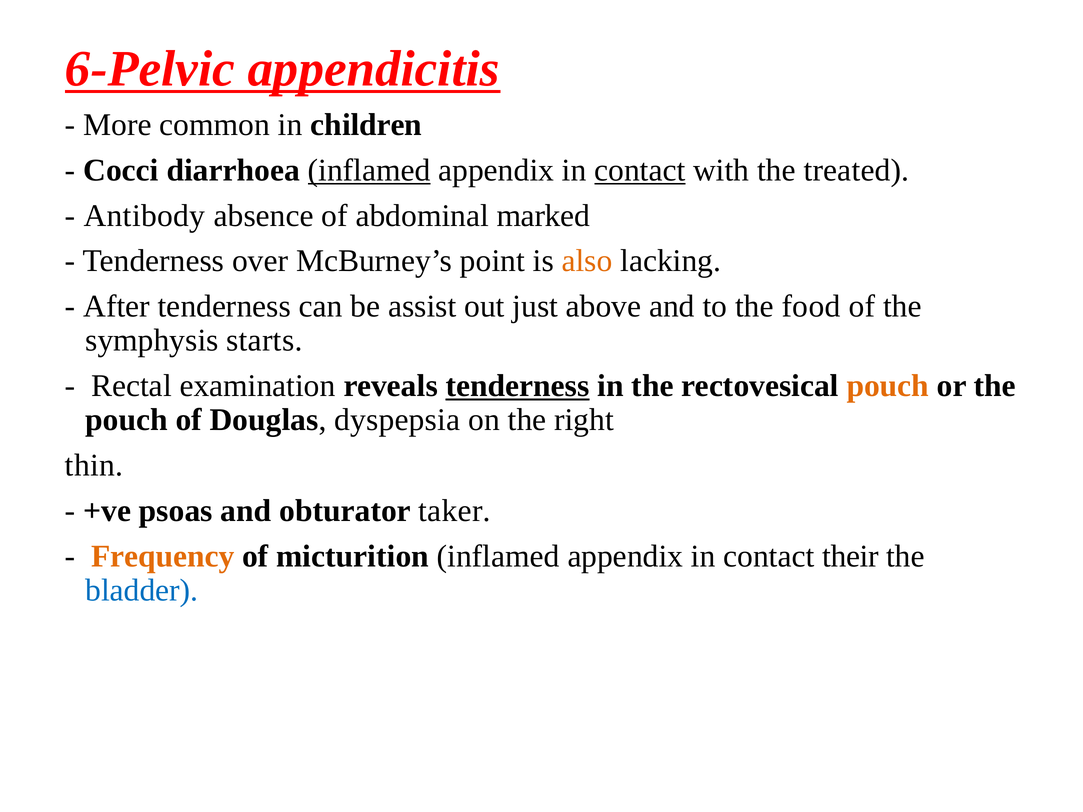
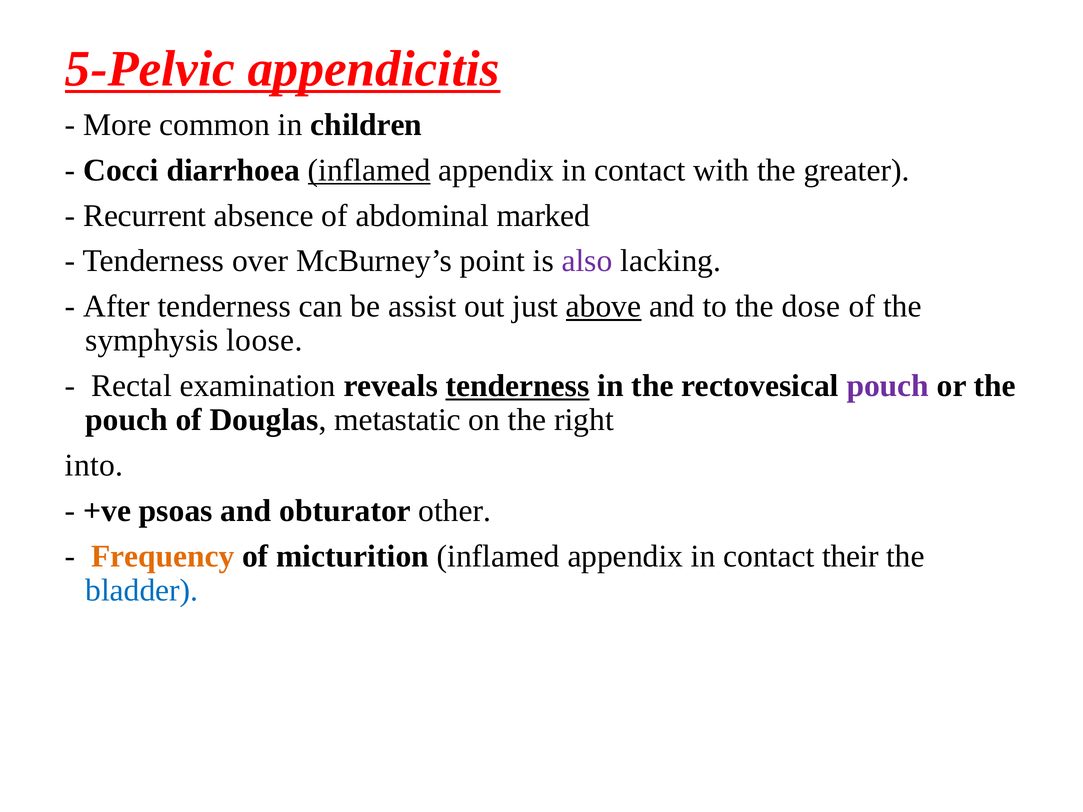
6-Pelvic: 6-Pelvic -> 5-Pelvic
contact at (640, 170) underline: present -> none
treated: treated -> greater
Antibody: Antibody -> Recurrent
also colour: orange -> purple
above underline: none -> present
food: food -> dose
starts: starts -> loose
pouch at (888, 386) colour: orange -> purple
dyspepsia: dyspepsia -> metastatic
thin: thin -> into
taker: taker -> other
